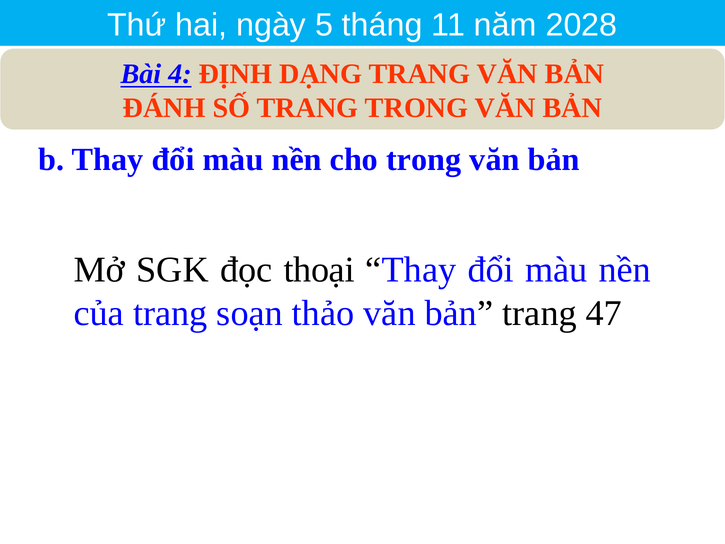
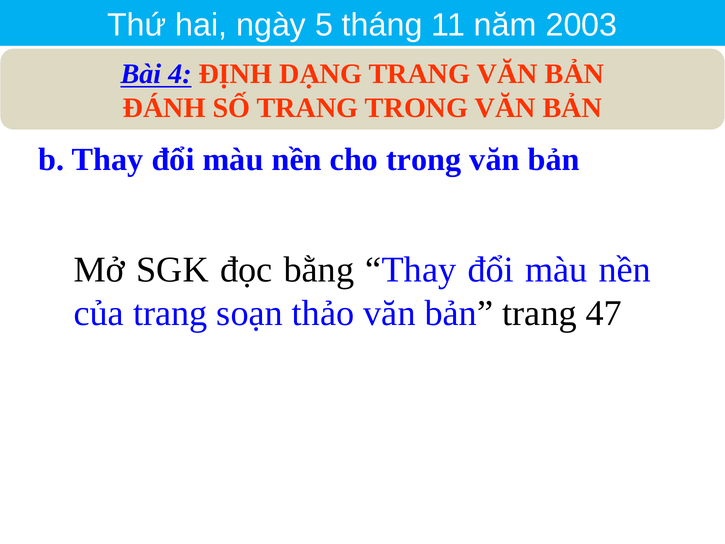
2028: 2028 -> 2003
thoại: thoại -> bằng
